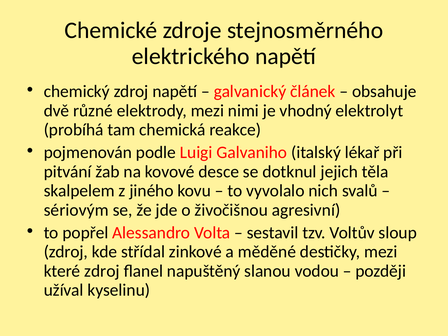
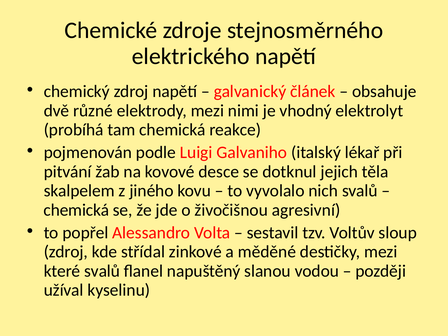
sériovým at (76, 210): sériovým -> chemická
které zdroj: zdroj -> svalů
